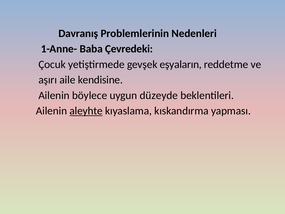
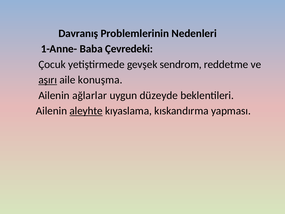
eşyaların: eşyaların -> sendrom
aşırı underline: none -> present
kendisine: kendisine -> konuşma
böylece: böylece -> ağlarlar
